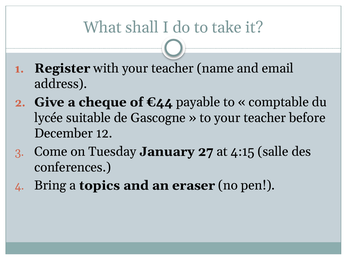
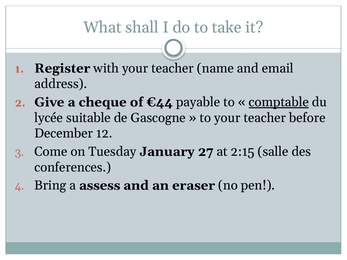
comptable underline: none -> present
4:15: 4:15 -> 2:15
topics: topics -> assess
